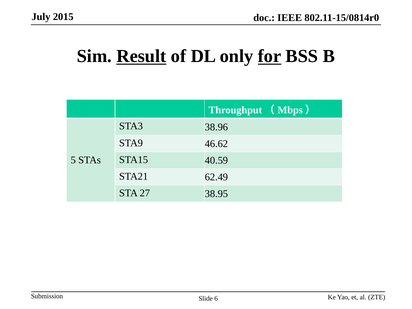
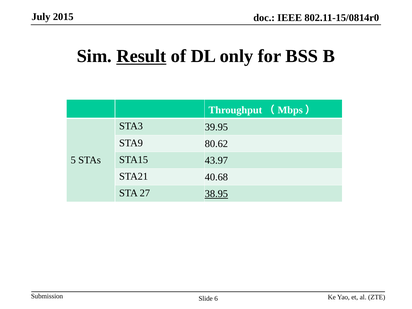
for underline: present -> none
38.96: 38.96 -> 39.95
46.62: 46.62 -> 80.62
40.59: 40.59 -> 43.97
62.49: 62.49 -> 40.68
38.95 underline: none -> present
